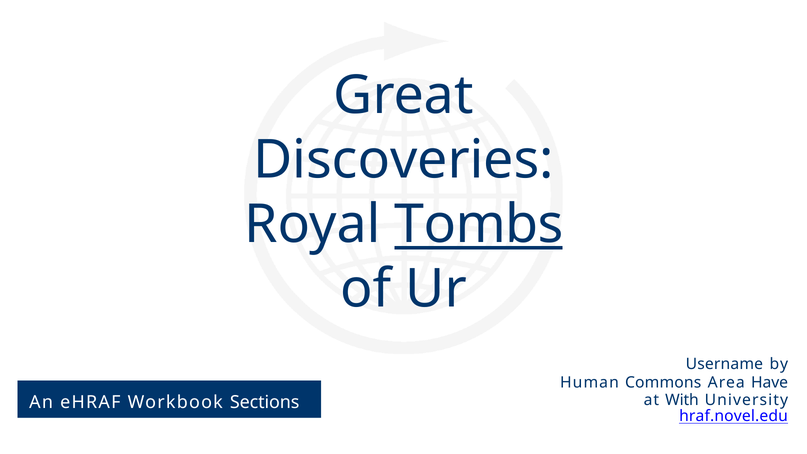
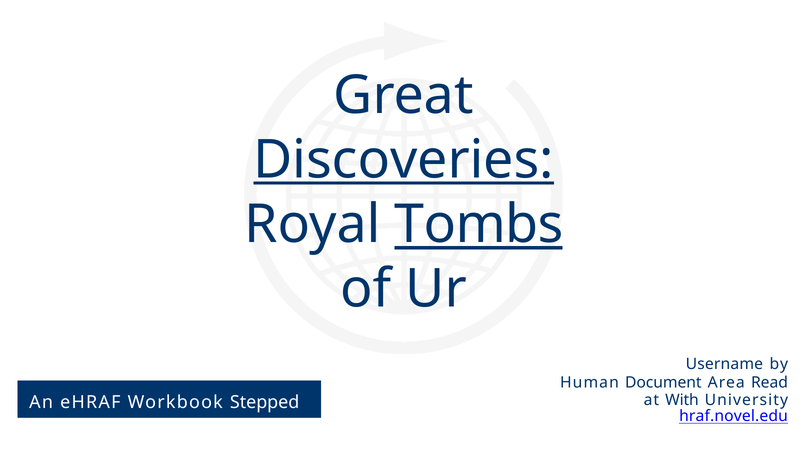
Discoveries underline: none -> present
Commons: Commons -> Document
Have: Have -> Read
Sections: Sections -> Stepped
